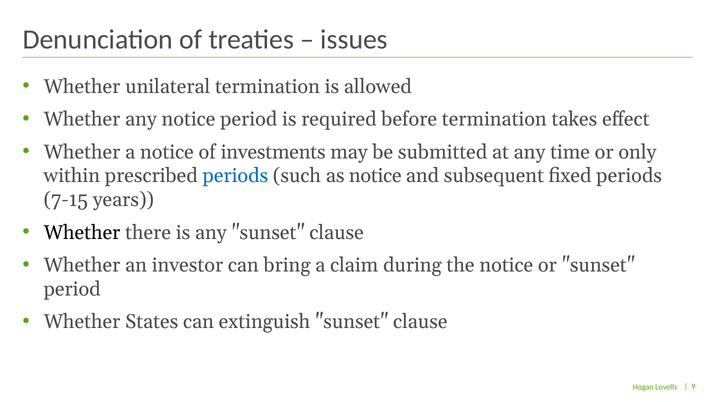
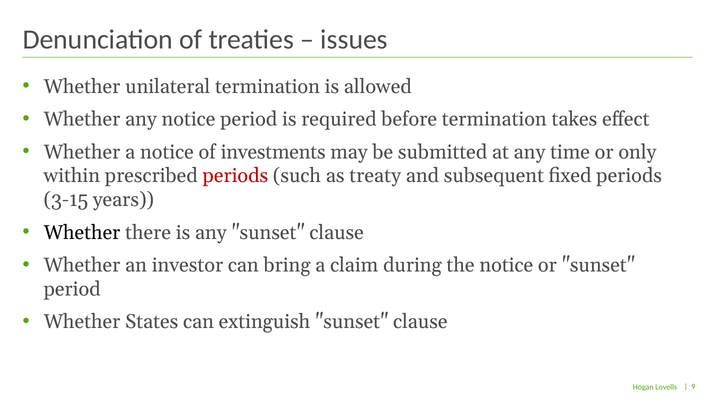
periods at (235, 176) colour: blue -> red
as notice: notice -> treaty
7-15: 7-15 -> 3-15
